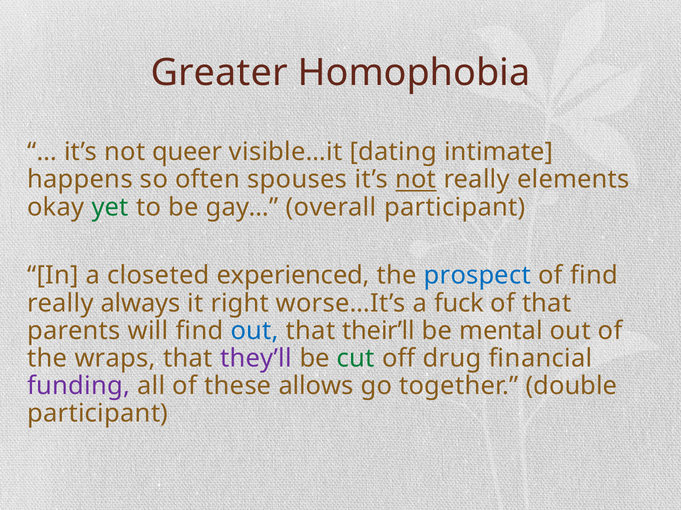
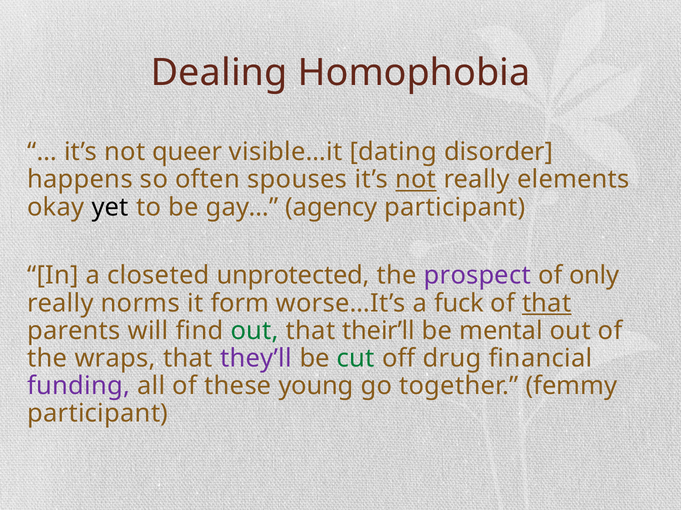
Greater: Greater -> Dealing
intimate: intimate -> disorder
yet colour: green -> black
overall: overall -> agency
experienced: experienced -> unprotected
prospect colour: blue -> purple
of find: find -> only
always: always -> norms
right: right -> form
that at (547, 304) underline: none -> present
out at (255, 331) colour: blue -> green
allows: allows -> young
double: double -> femmy
